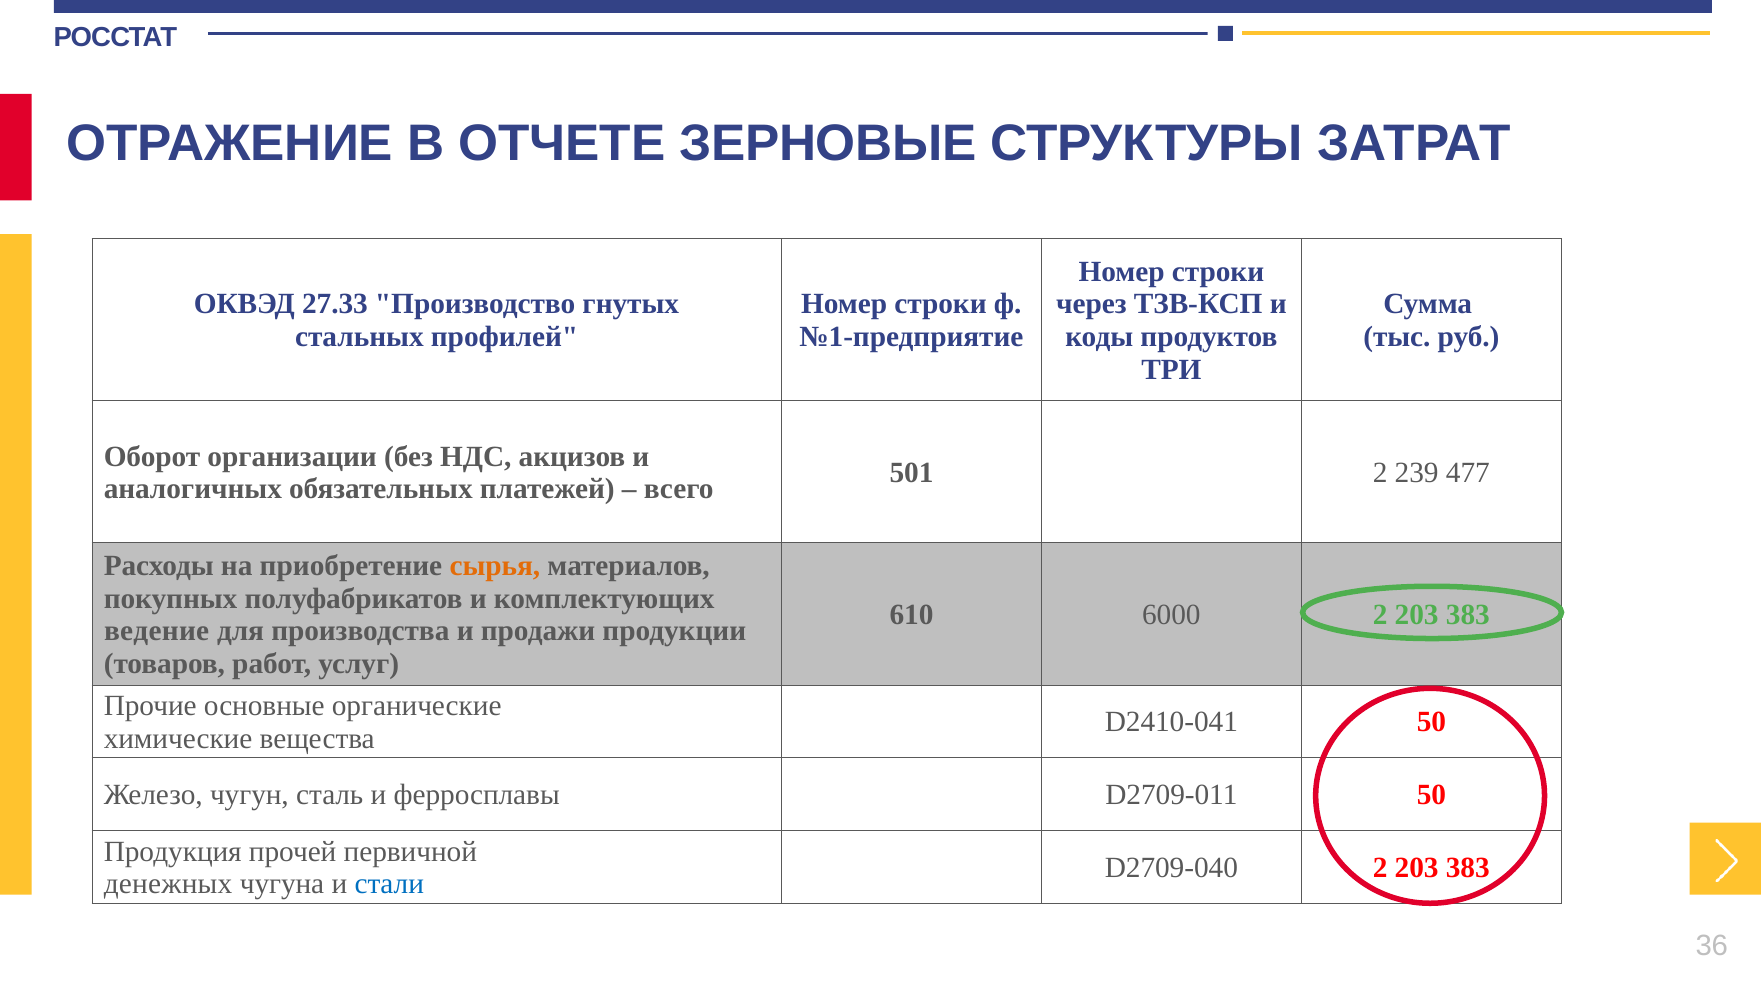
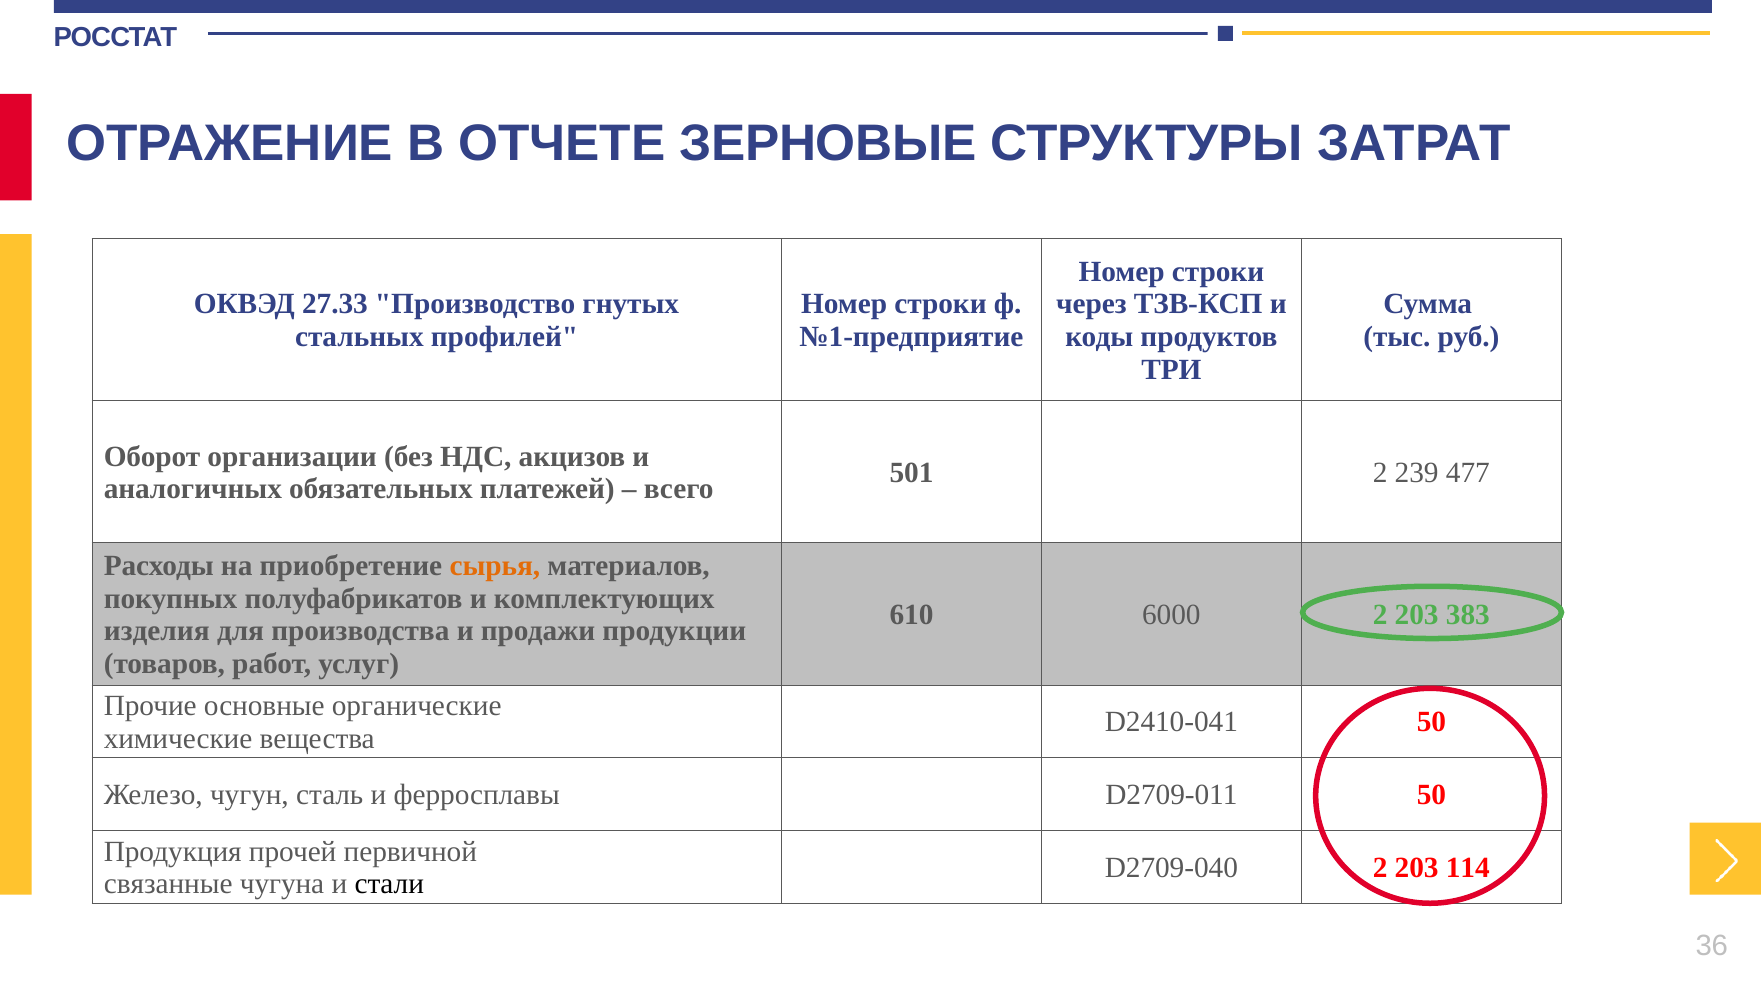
ведение: ведение -> изделия
D2709-040 2 203 383: 383 -> 114
денежных: денежных -> связанные
стали colour: blue -> black
